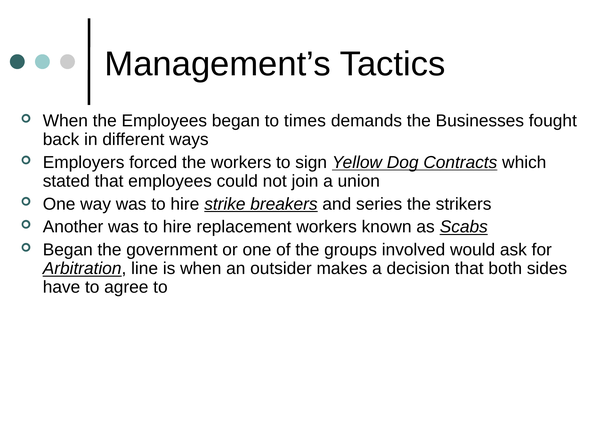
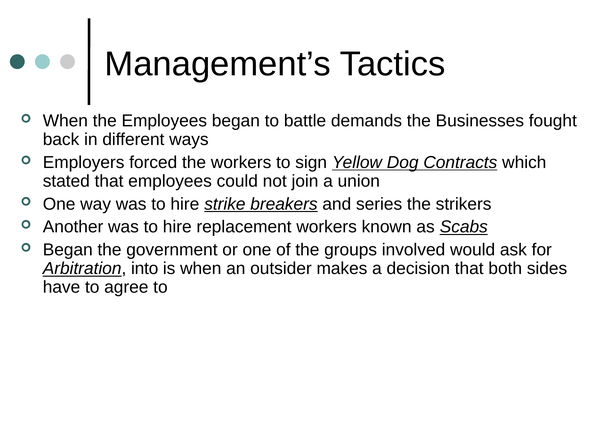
times: times -> battle
line: line -> into
